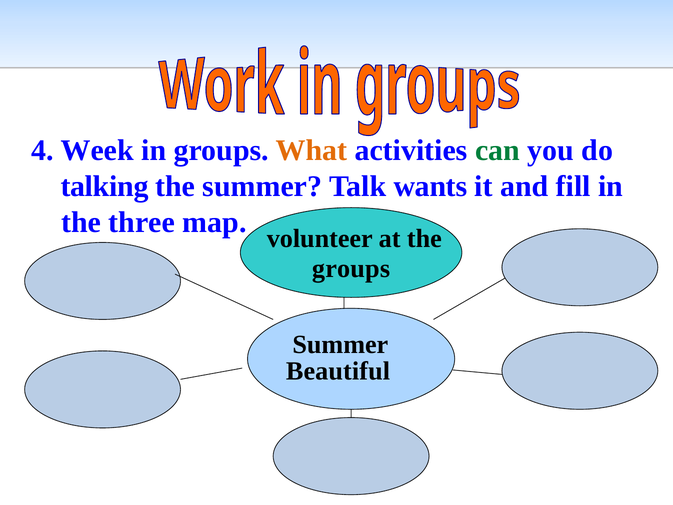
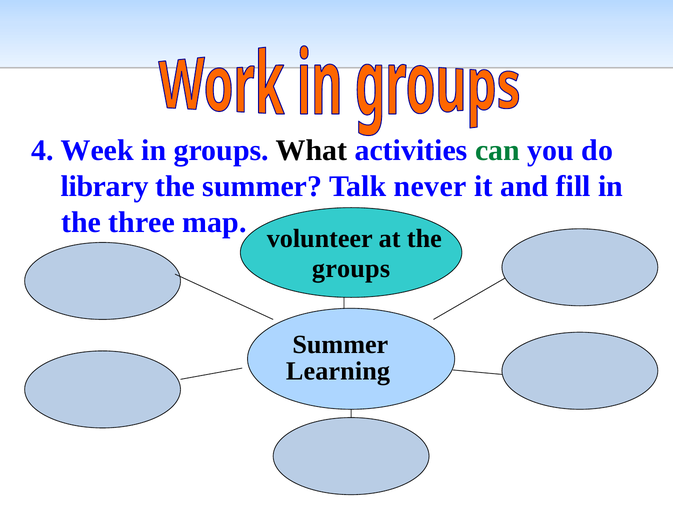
What colour: orange -> black
talking: talking -> library
wants: wants -> never
Beautiful: Beautiful -> Learning
